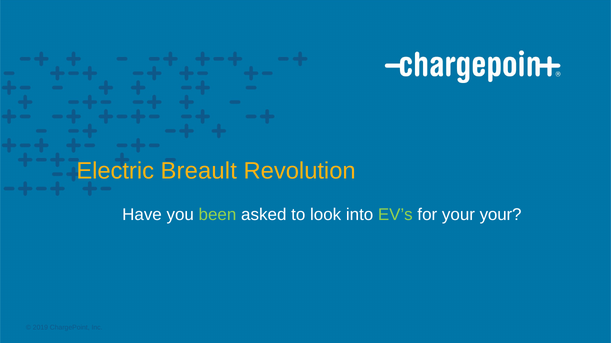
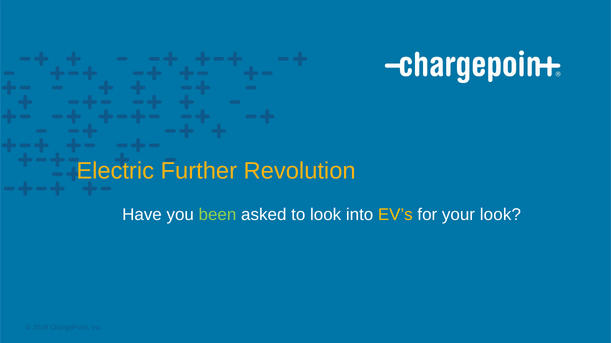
Breault: Breault -> Further
EV’s colour: light green -> yellow
your your: your -> look
